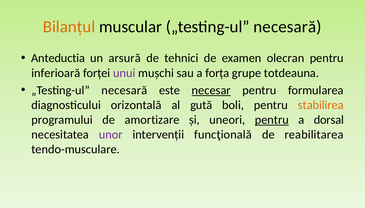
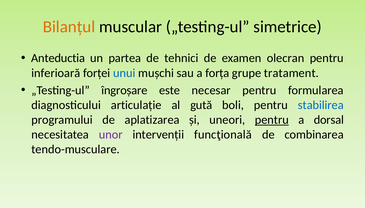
muscular „testing-ul necesară: necesară -> simetrice
arsură: arsură -> partea
unui colour: purple -> blue
totdeauna: totdeauna -> tratament
necesară at (124, 90): necesară -> îngroșare
necesar underline: present -> none
orizontală: orizontală -> articulație
stabilirea colour: orange -> blue
amortizare: amortizare -> aplatizarea
reabilitarea: reabilitarea -> combinarea
